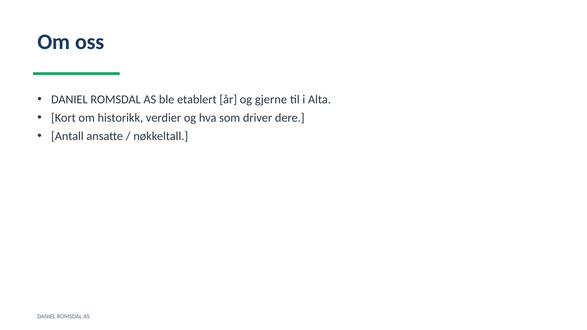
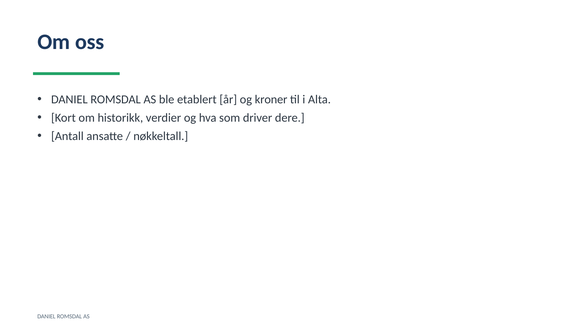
gjerne: gjerne -> kroner
